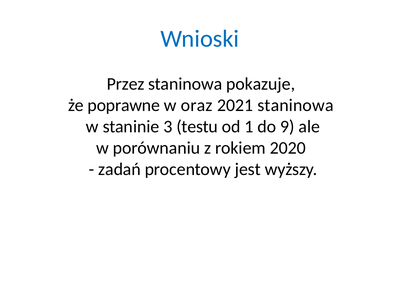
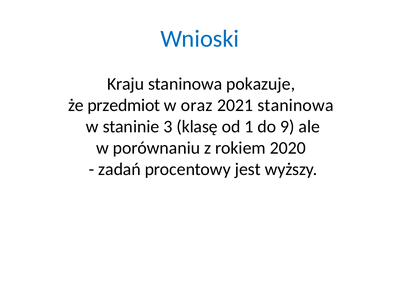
Przez: Przez -> Kraju
poprawne: poprawne -> przedmiot
testu: testu -> klasę
